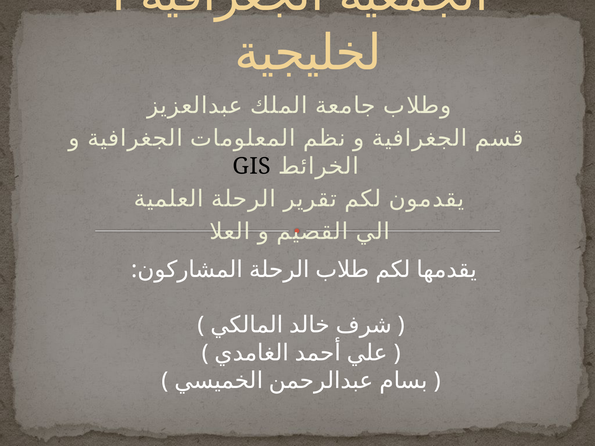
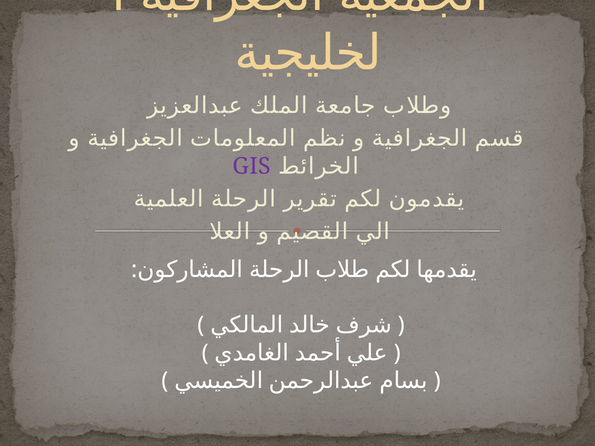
GIS colour: black -> purple
